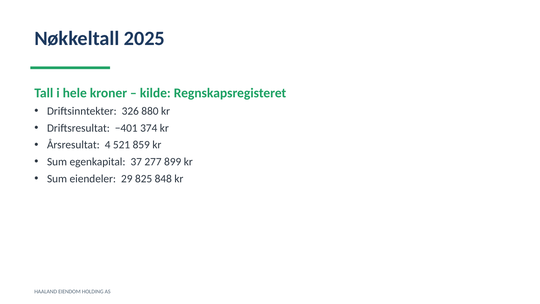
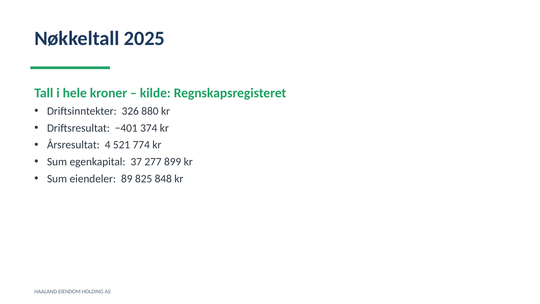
859: 859 -> 774
29: 29 -> 89
